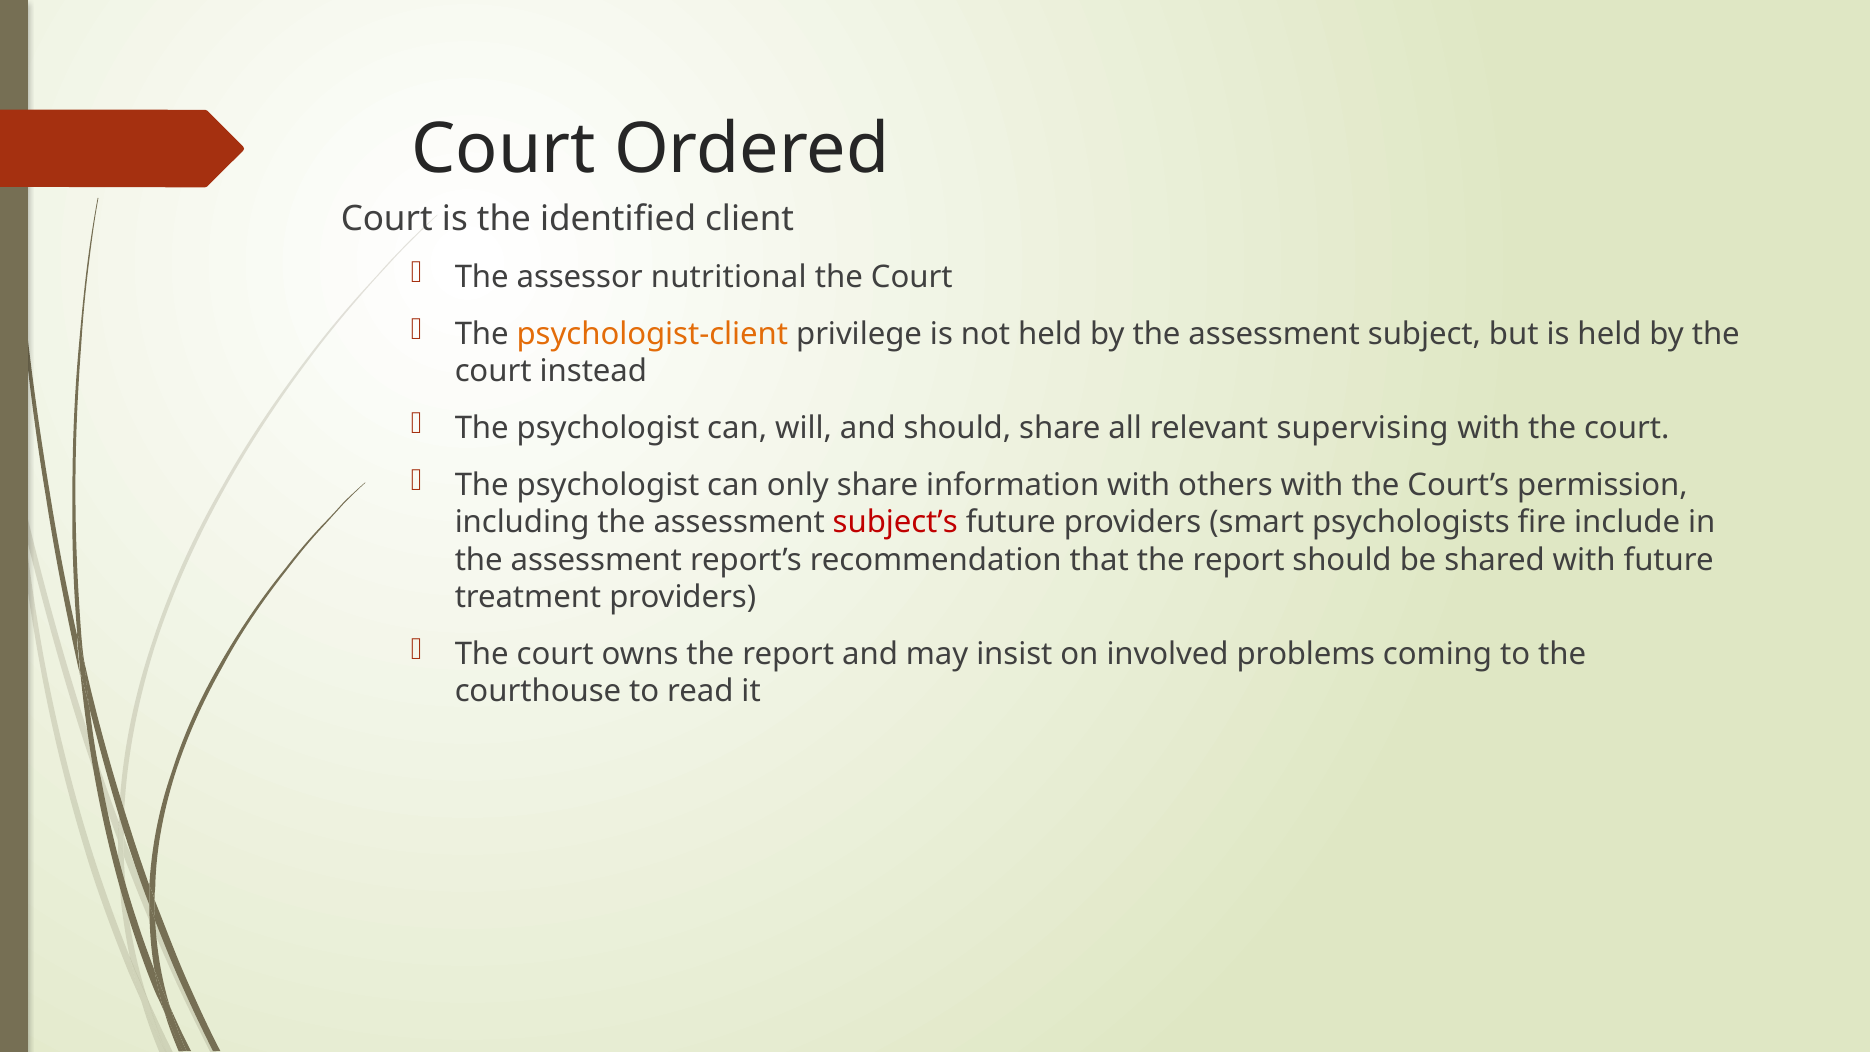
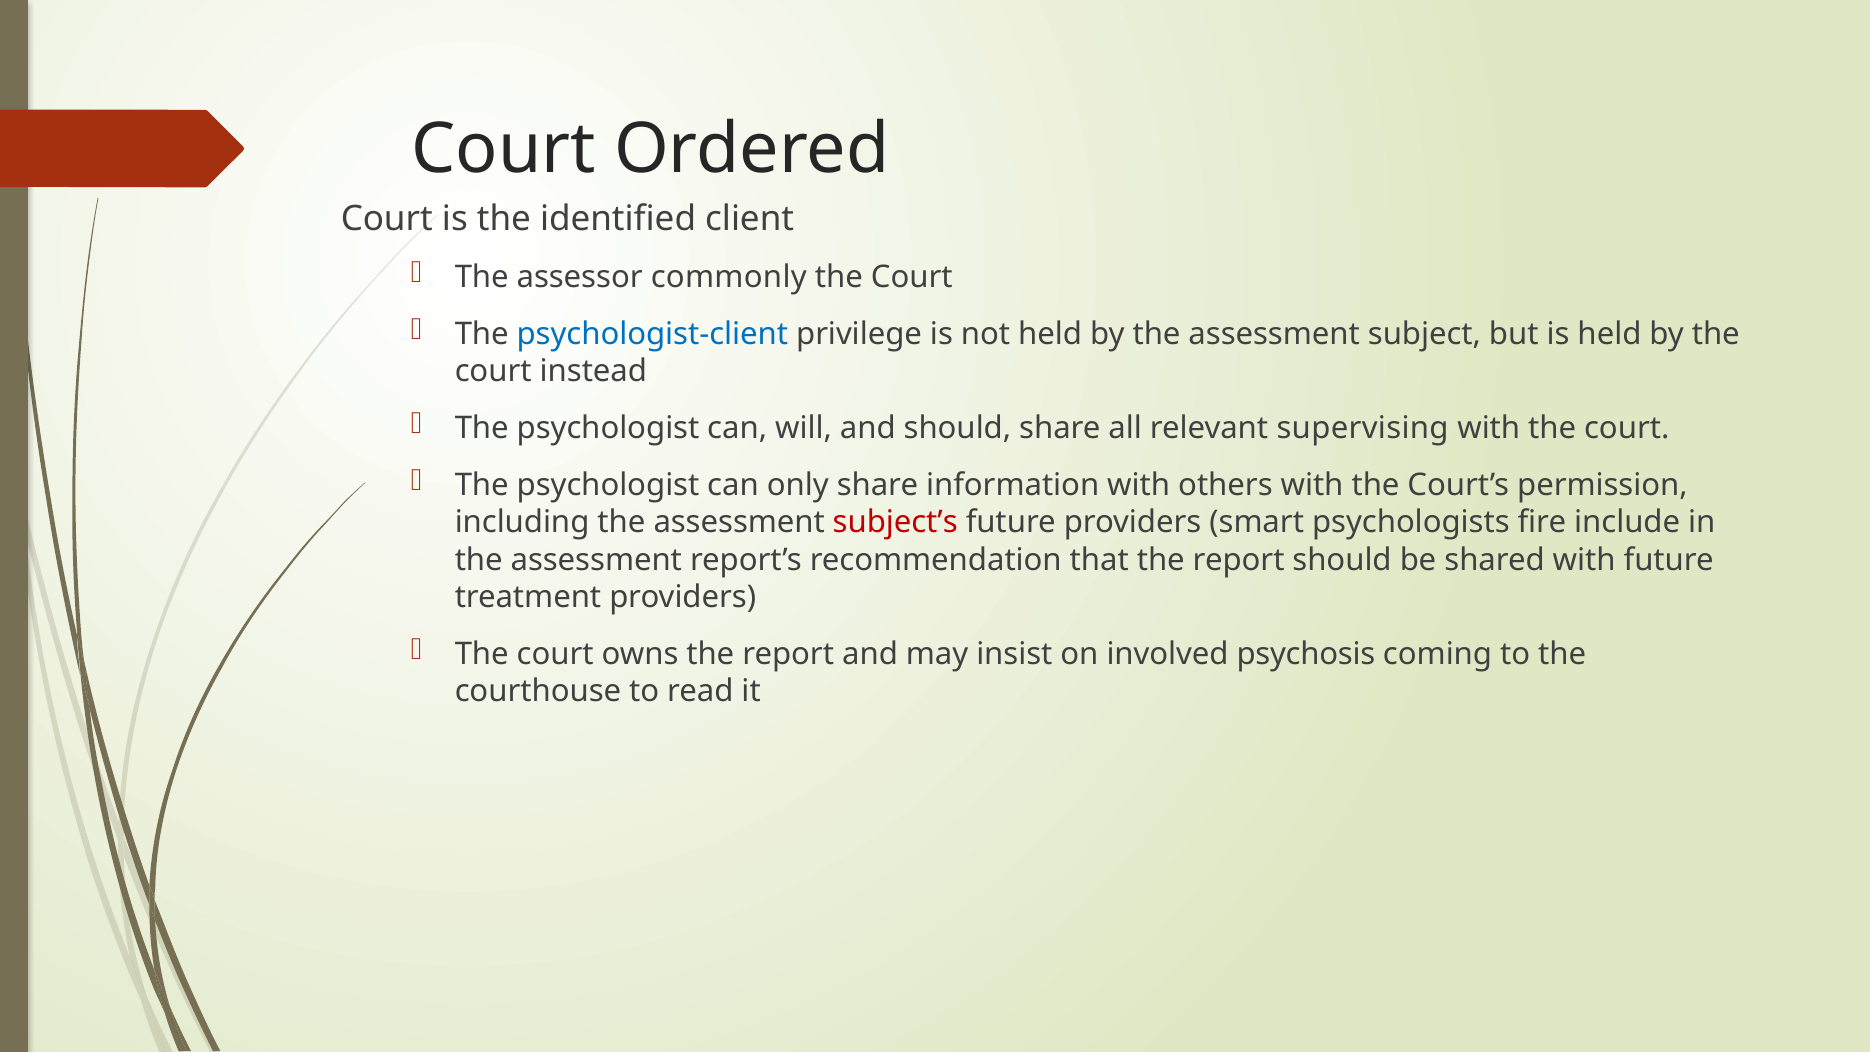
nutritional: nutritional -> commonly
psychologist-client colour: orange -> blue
problems: problems -> psychosis
